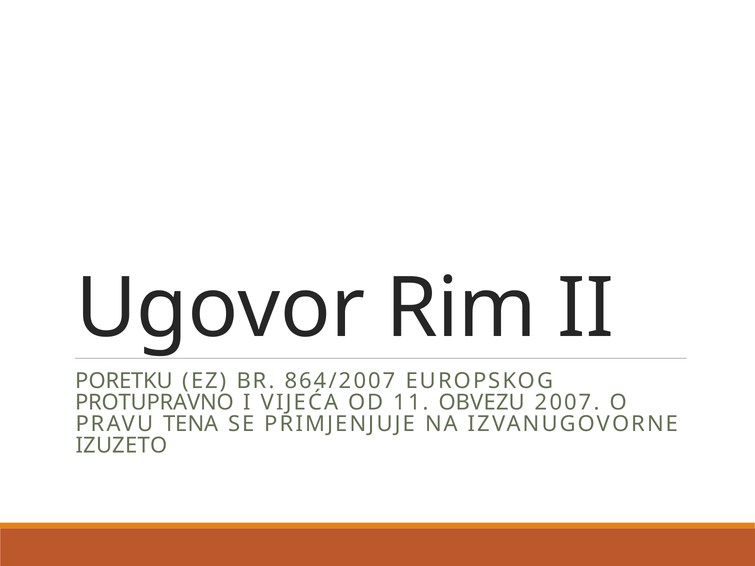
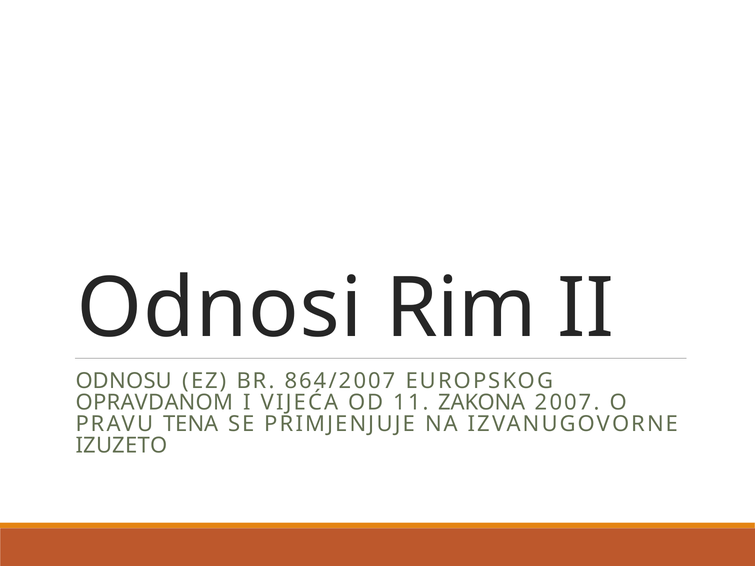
Ugovor: Ugovor -> Odnosi
PORETKU: PORETKU -> ODNOSU
PROTUPRAVNO: PROTUPRAVNO -> OPRAVDANOM
OBVEZU: OBVEZU -> ZAKONA
